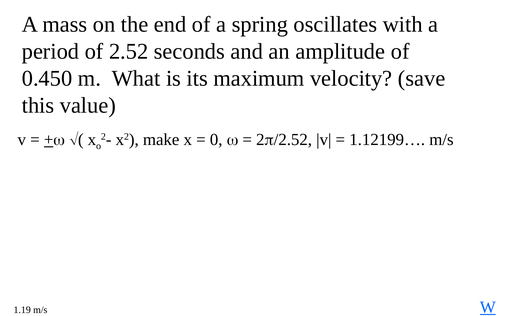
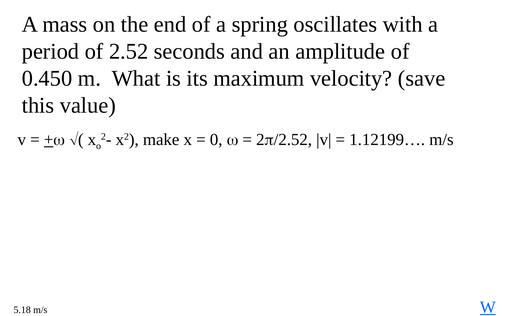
1.19: 1.19 -> 5.18
